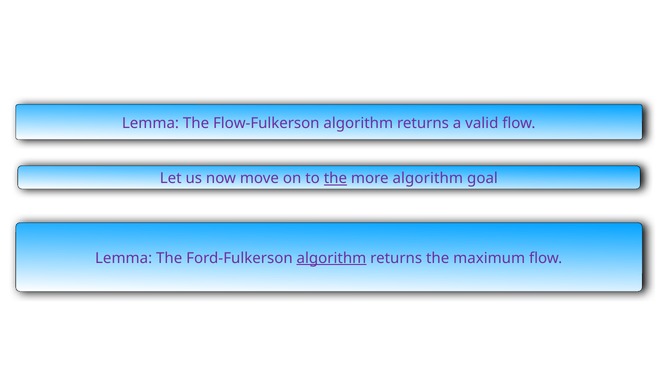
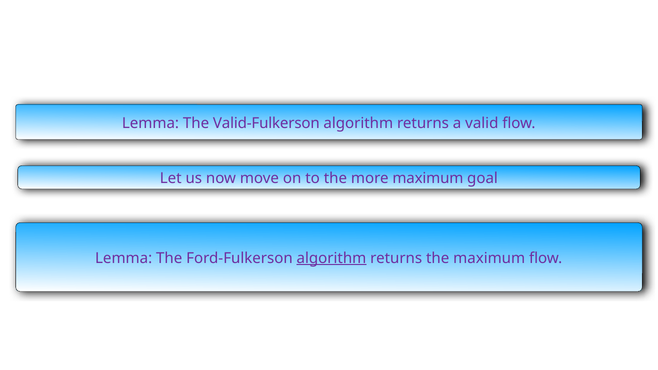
Flow-Fulkerson: Flow-Fulkerson -> Valid-Fulkerson
the at (335, 178) underline: present -> none
more algorithm: algorithm -> maximum
